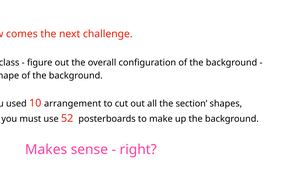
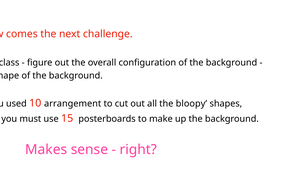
section: section -> bloopy
52: 52 -> 15
